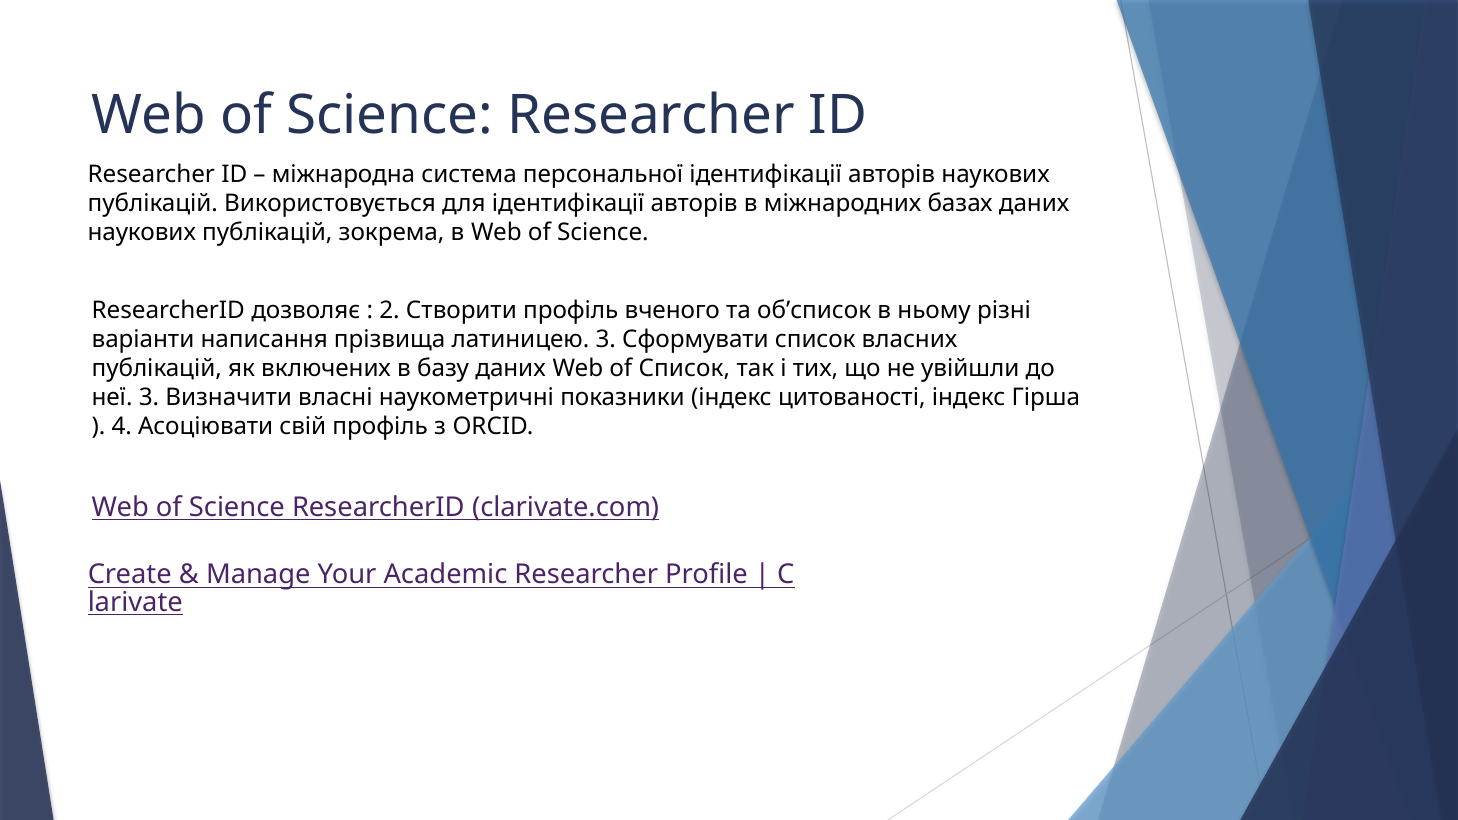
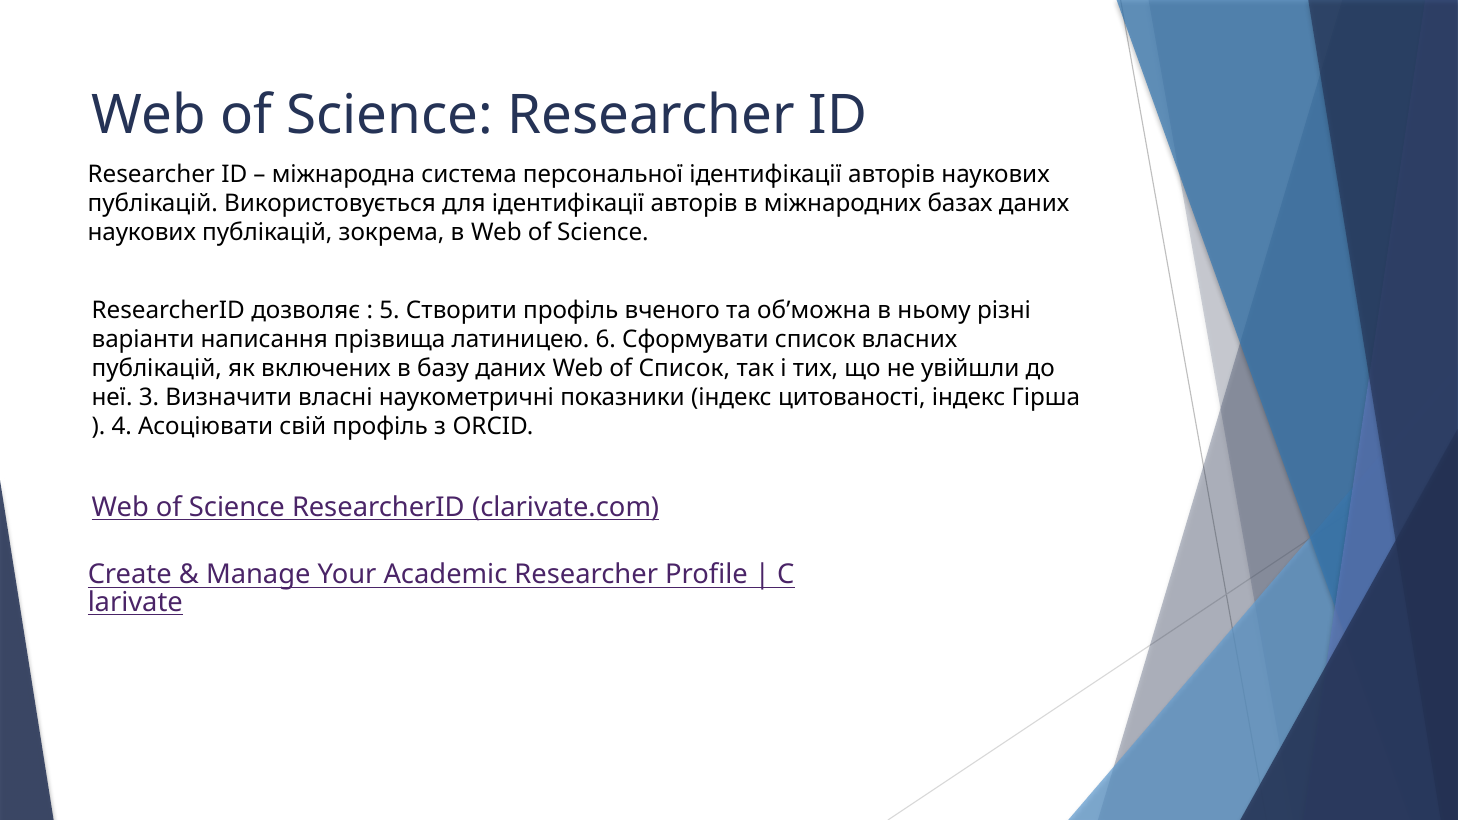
2: 2 -> 5
об’список: об’список -> об’можна
латиницею 3: 3 -> 6
